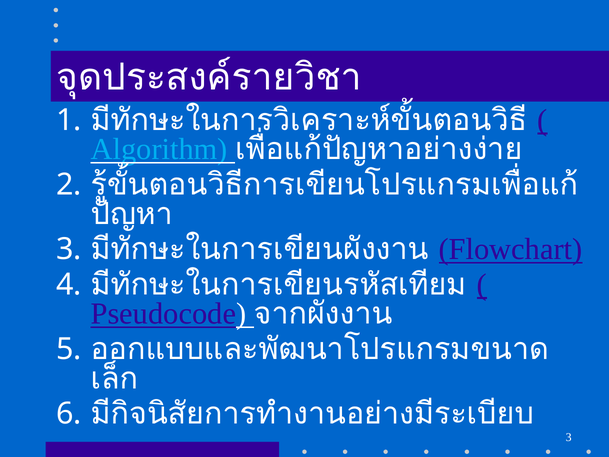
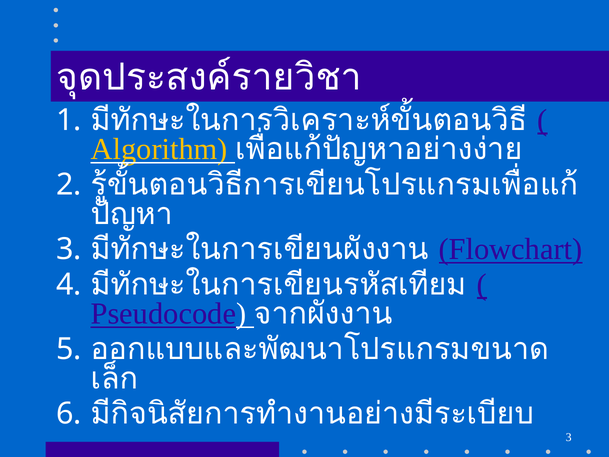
Algorithm colour: light blue -> yellow
